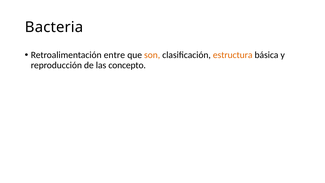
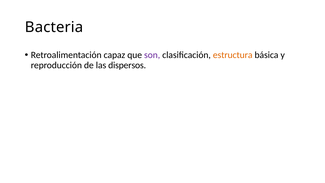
entre: entre -> capaz
son colour: orange -> purple
concepto: concepto -> dispersos
